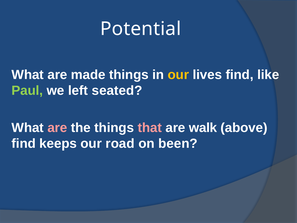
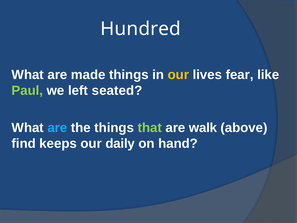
Potential: Potential -> Hundred
lives find: find -> fear
are at (57, 128) colour: pink -> light blue
that colour: pink -> light green
road: road -> daily
been: been -> hand
